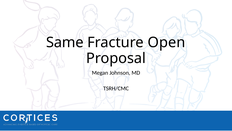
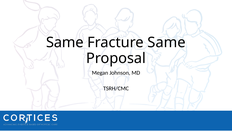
Fracture Open: Open -> Same
